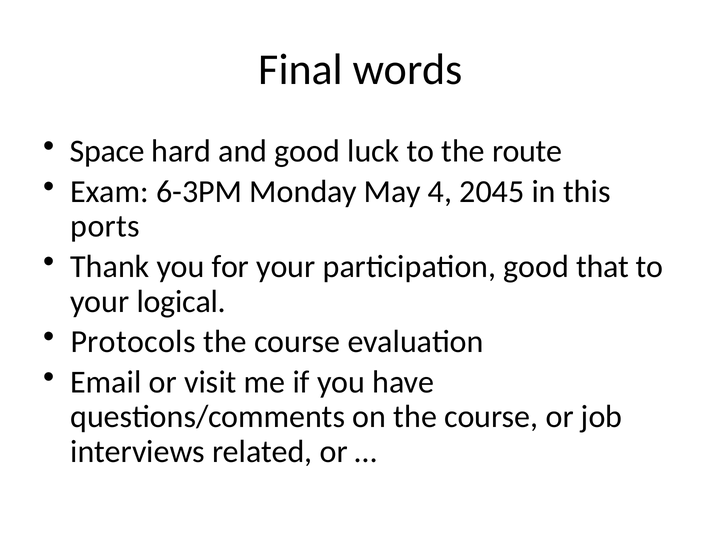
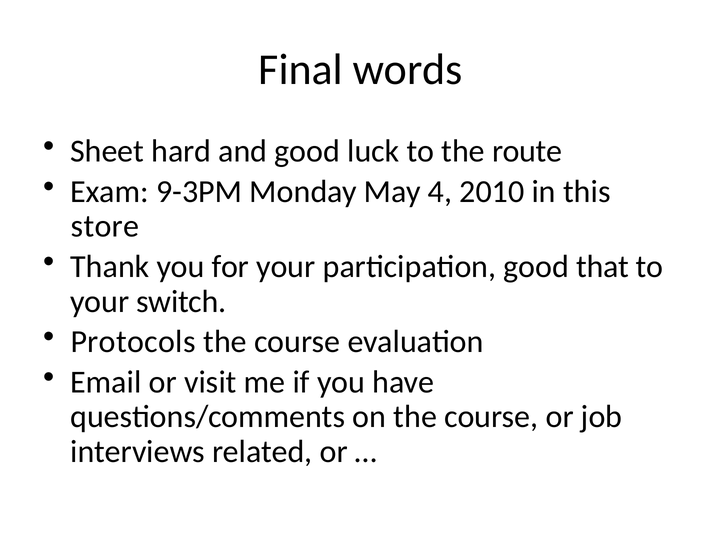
Space: Space -> Sheet
6-3PM: 6-3PM -> 9-3PM
2045: 2045 -> 2010
ports: ports -> store
logical: logical -> switch
